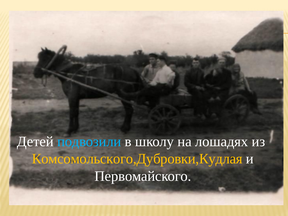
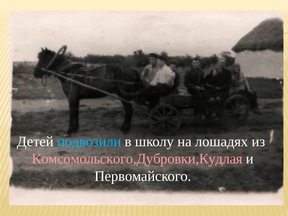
Комсомольского,Дубровки,Кудлая colour: yellow -> pink
